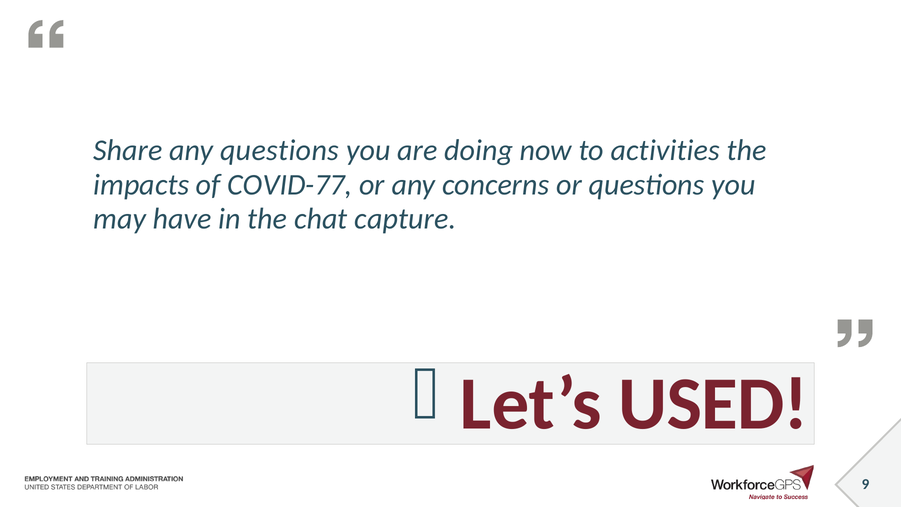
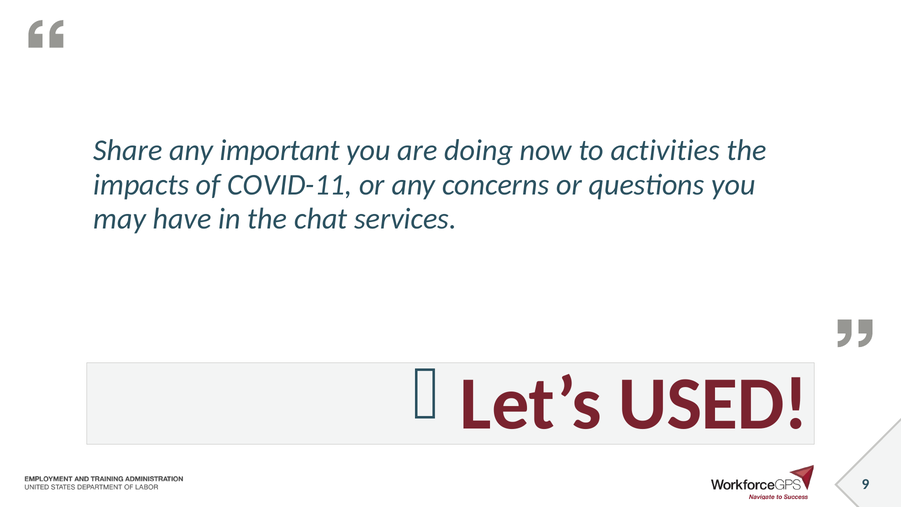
any questions: questions -> important
COVID-77: COVID-77 -> COVID-11
capture: capture -> services
